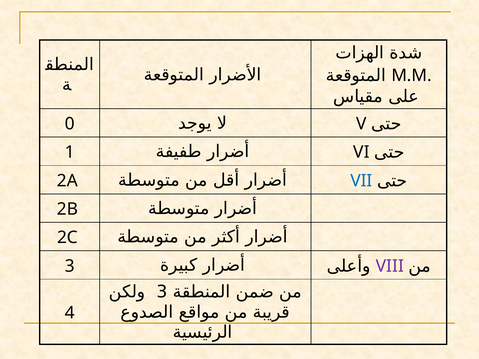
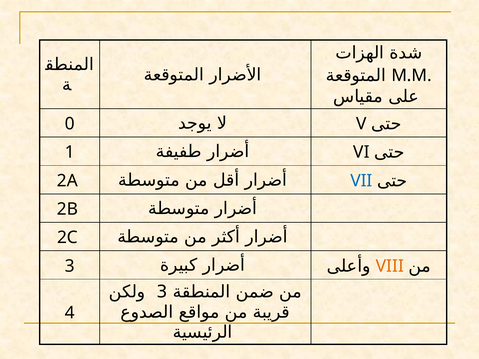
VIII colour: purple -> orange
